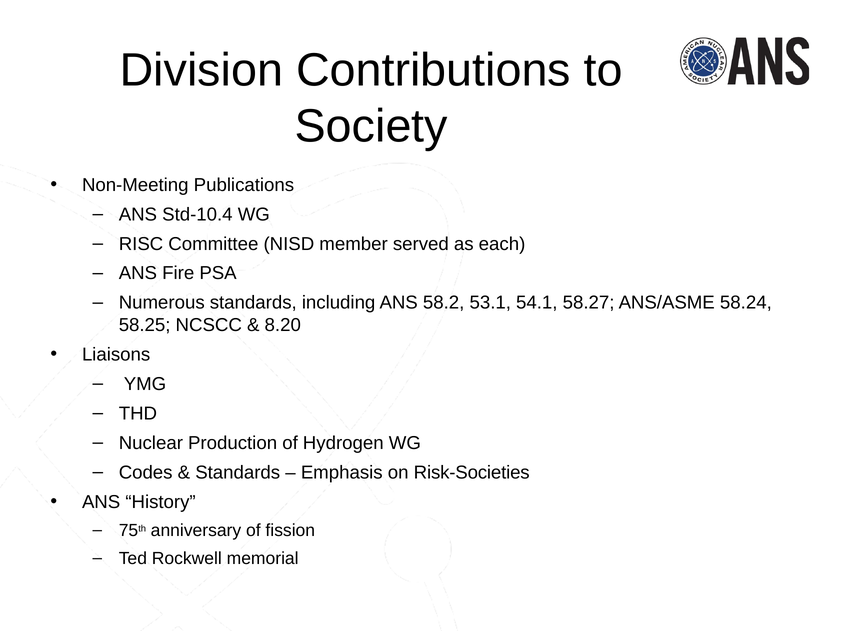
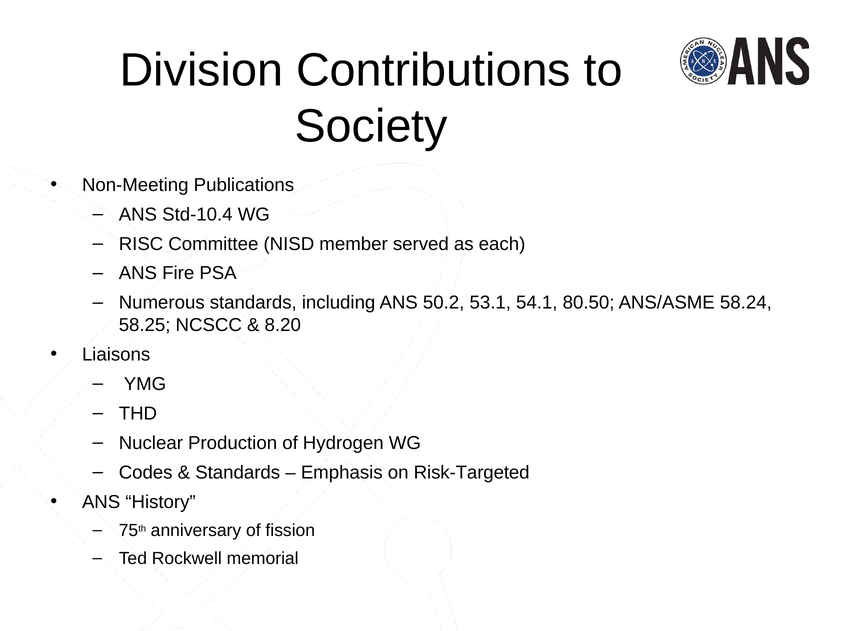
58.2: 58.2 -> 50.2
58.27: 58.27 -> 80.50
Risk-Societies: Risk-Societies -> Risk-Targeted
